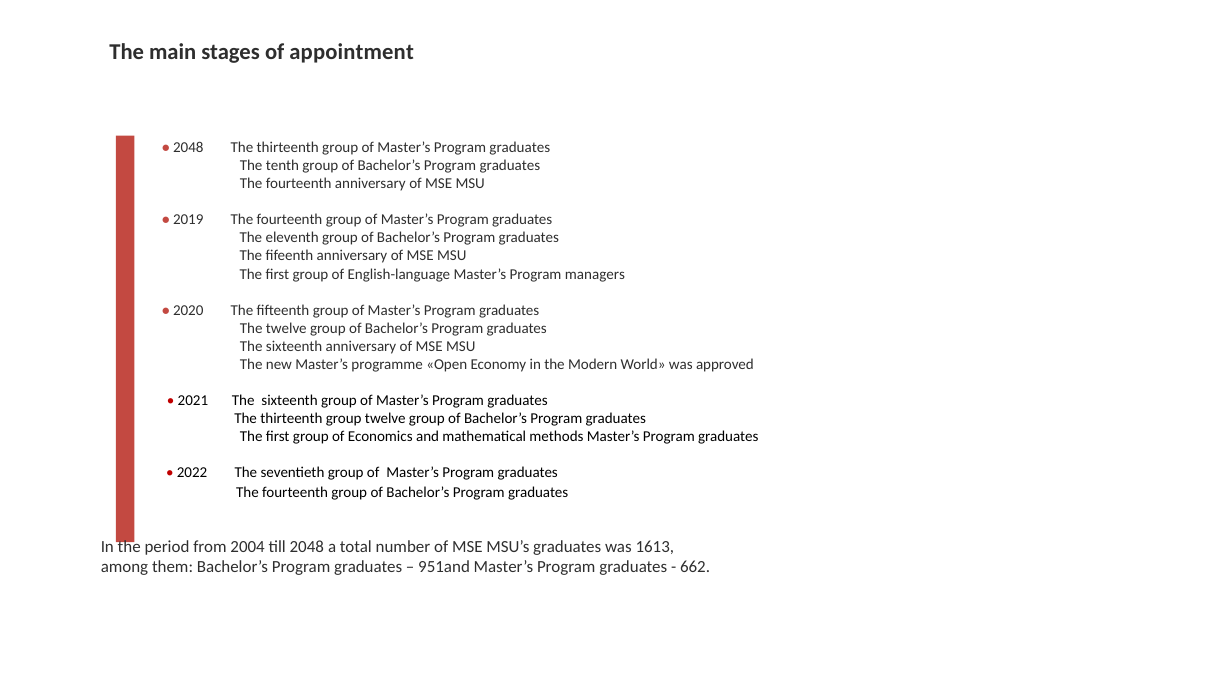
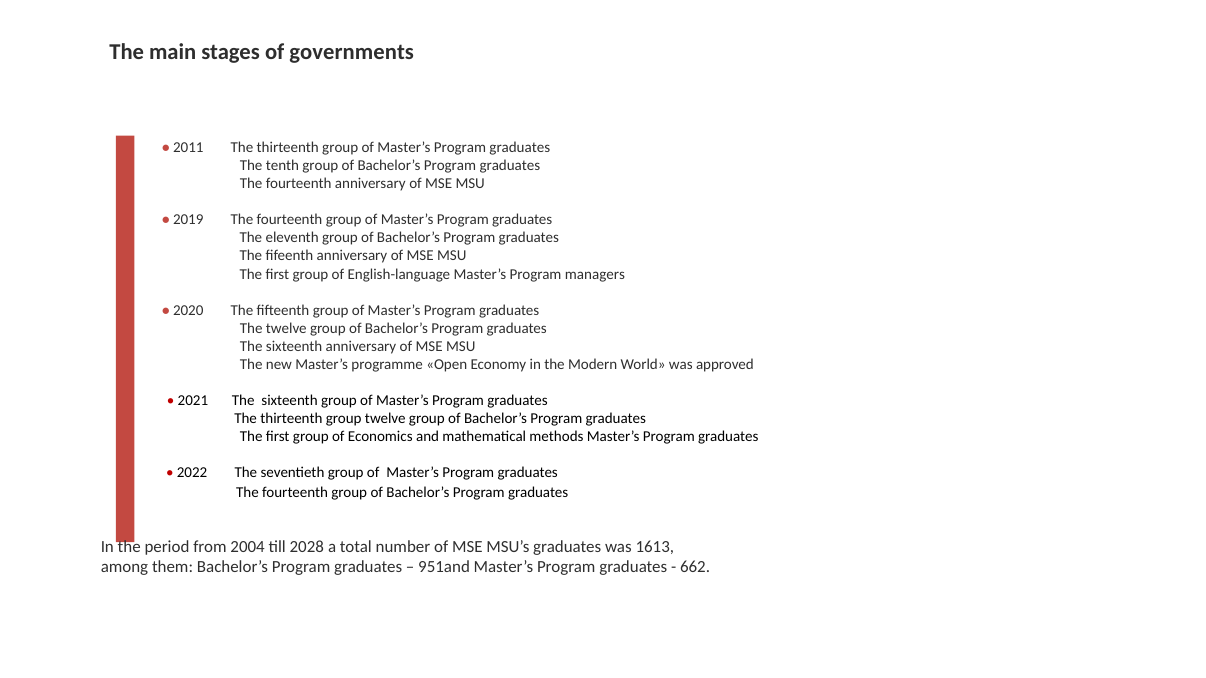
appointment: appointment -> governments
2048 at (188, 148): 2048 -> 2011
till 2048: 2048 -> 2028
